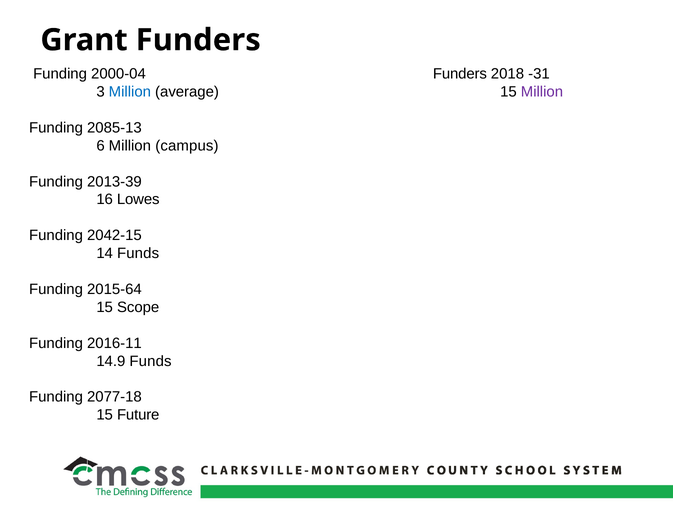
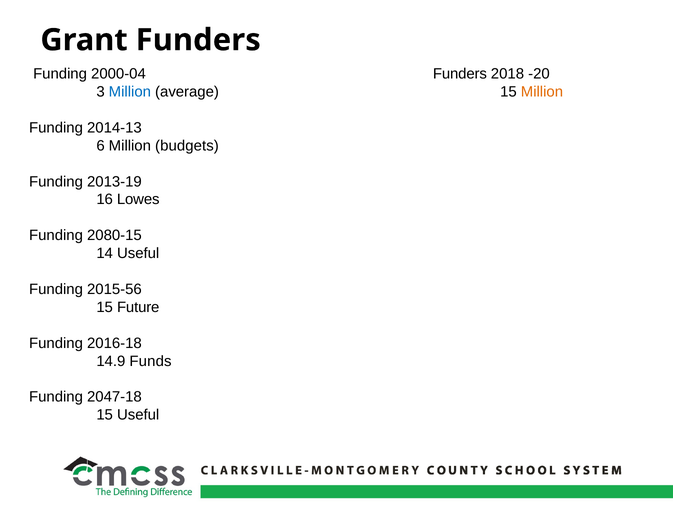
-31: -31 -> -20
Million at (542, 92) colour: purple -> orange
2085-13: 2085-13 -> 2014-13
campus: campus -> budgets
2013-39: 2013-39 -> 2013-19
2042-15: 2042-15 -> 2080-15
14 Funds: Funds -> Useful
2015-64: 2015-64 -> 2015-56
Scope: Scope -> Future
2016-11: 2016-11 -> 2016-18
2077-18: 2077-18 -> 2047-18
15 Future: Future -> Useful
